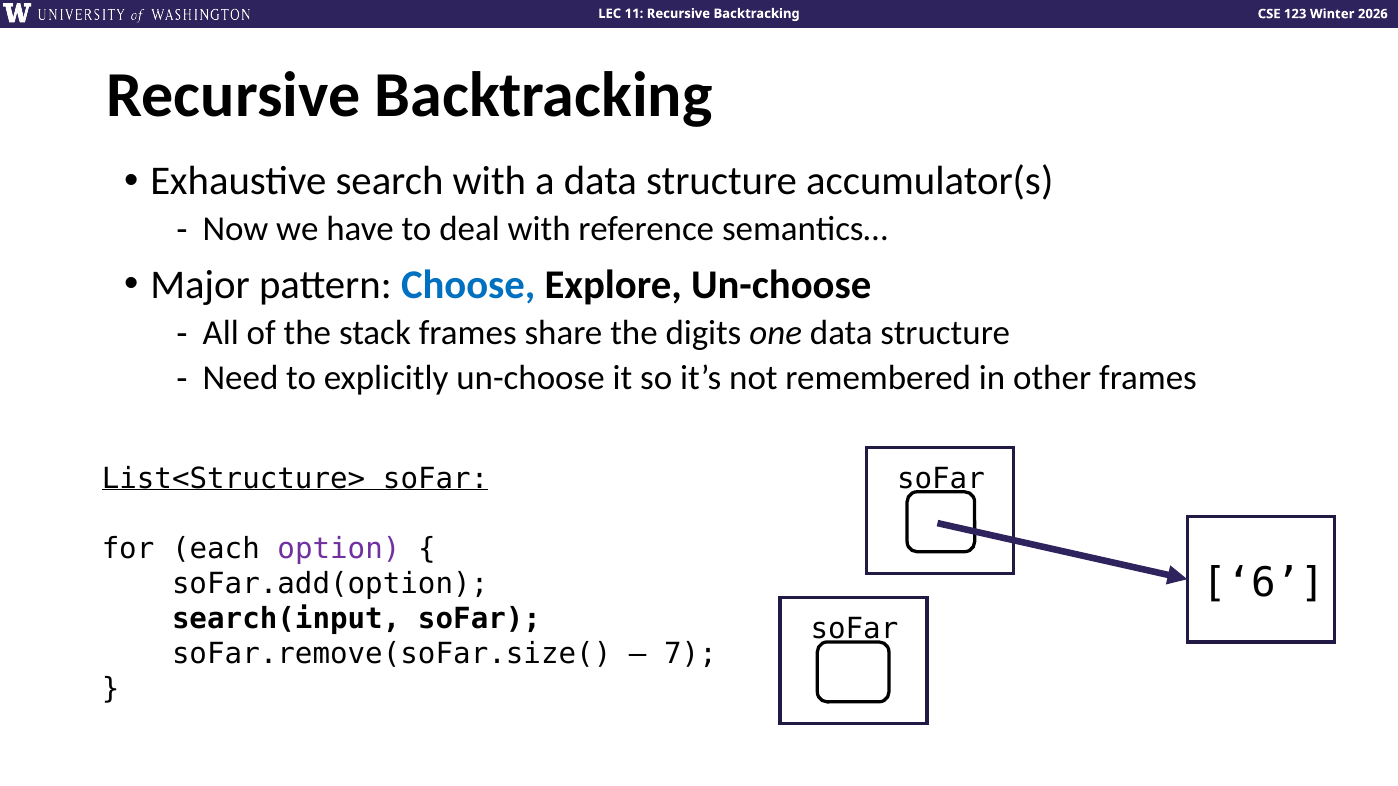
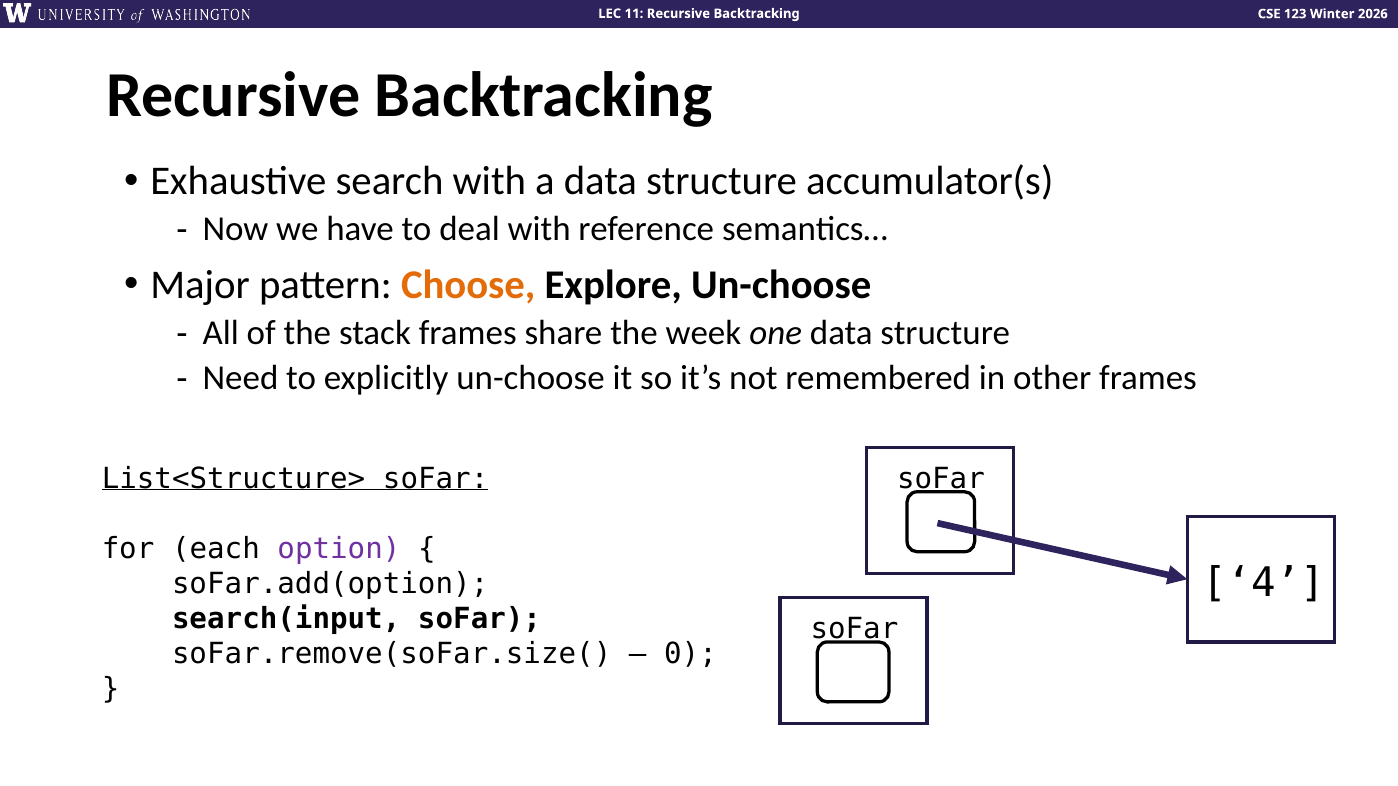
Choose colour: blue -> orange
digits: digits -> week
6: 6 -> 4
7: 7 -> 0
